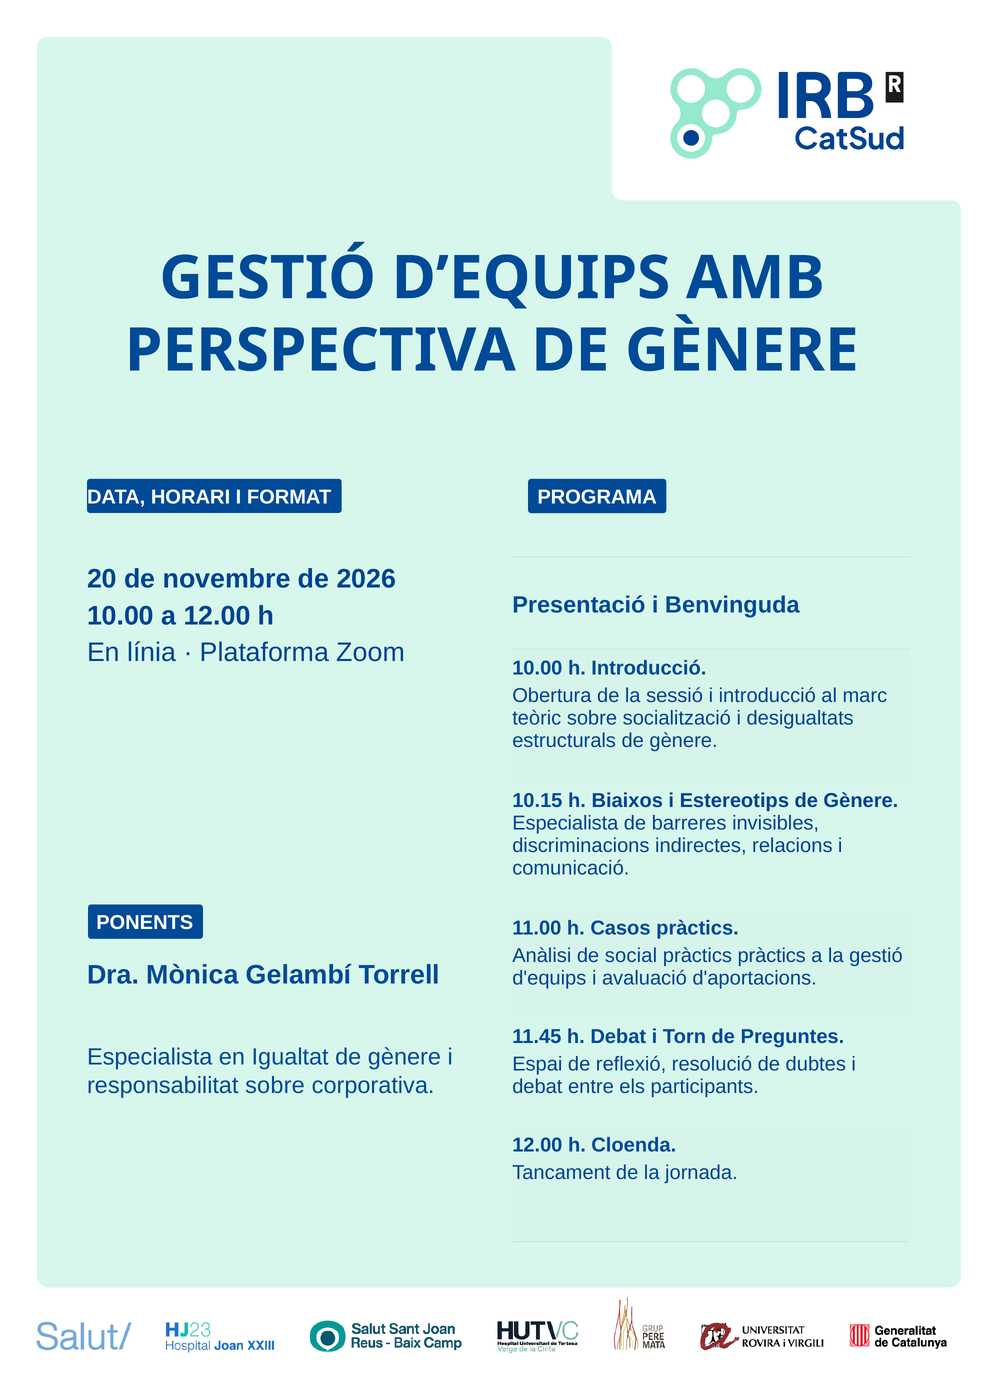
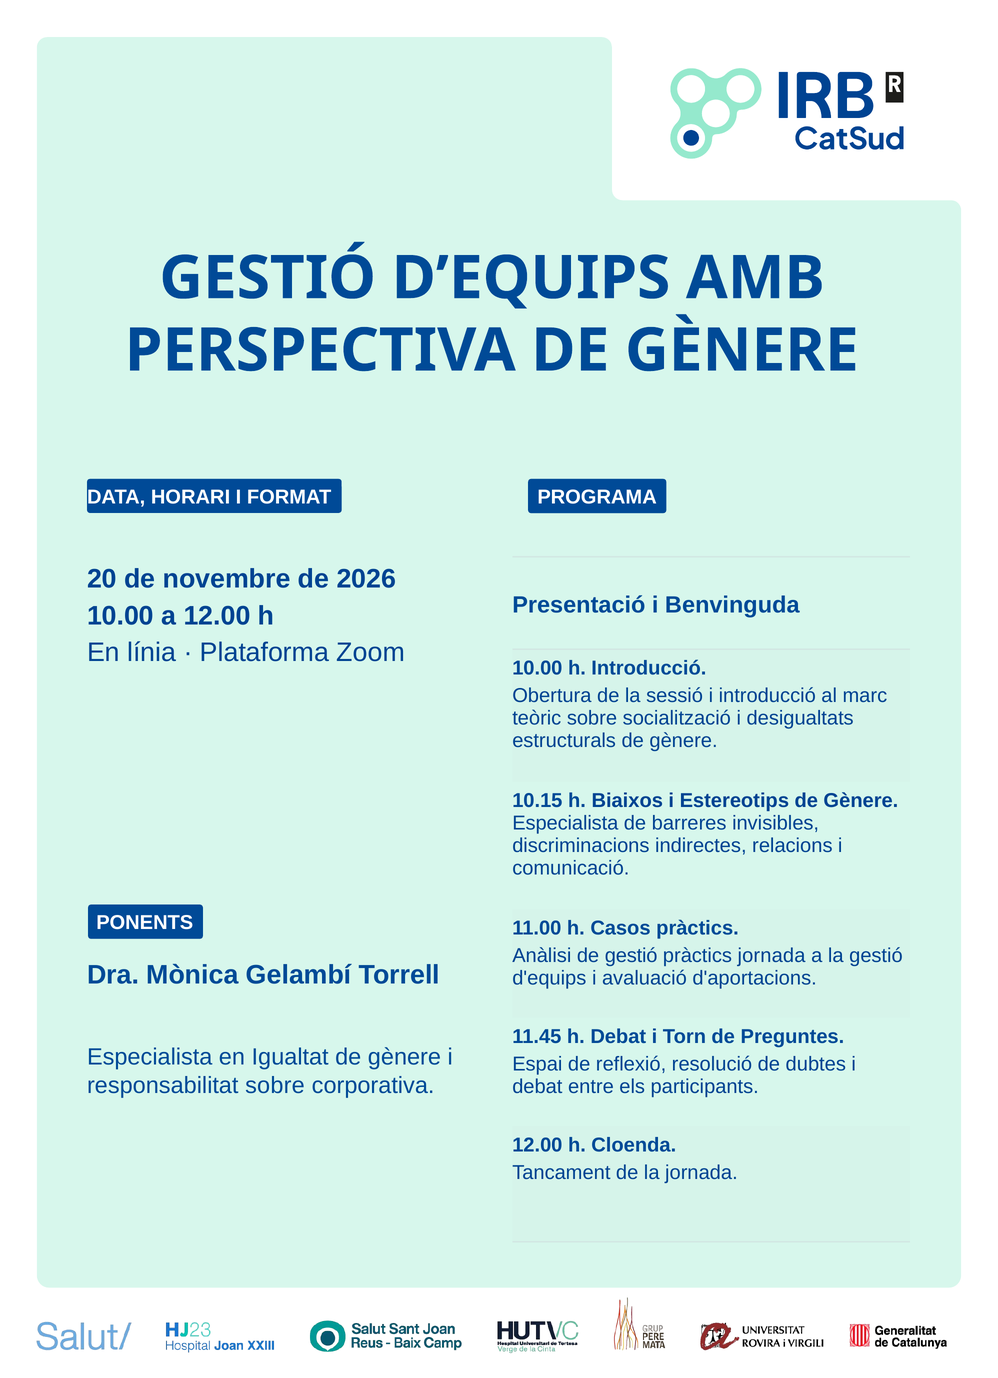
de social: social -> gestió
pràctics pràctics: pràctics -> jornada
